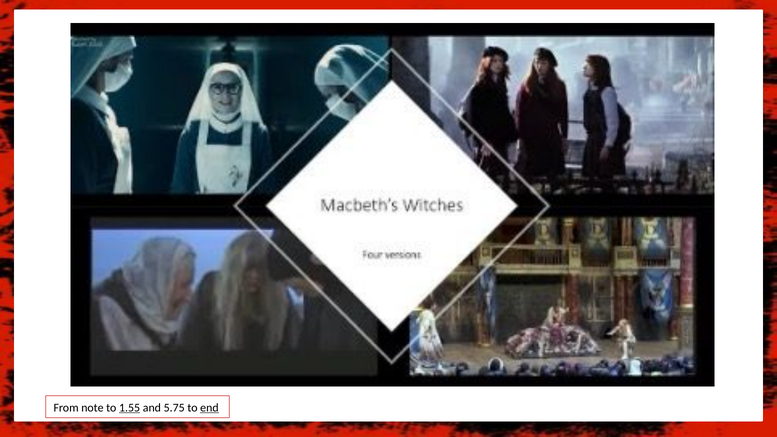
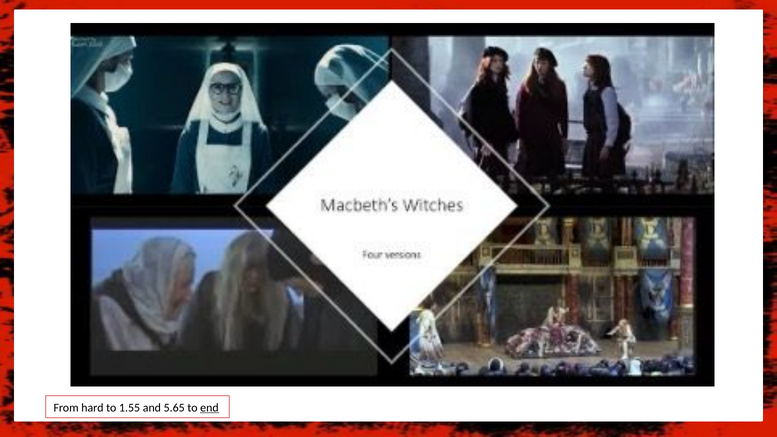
note: note -> hard
1.55 underline: present -> none
5.75: 5.75 -> 5.65
